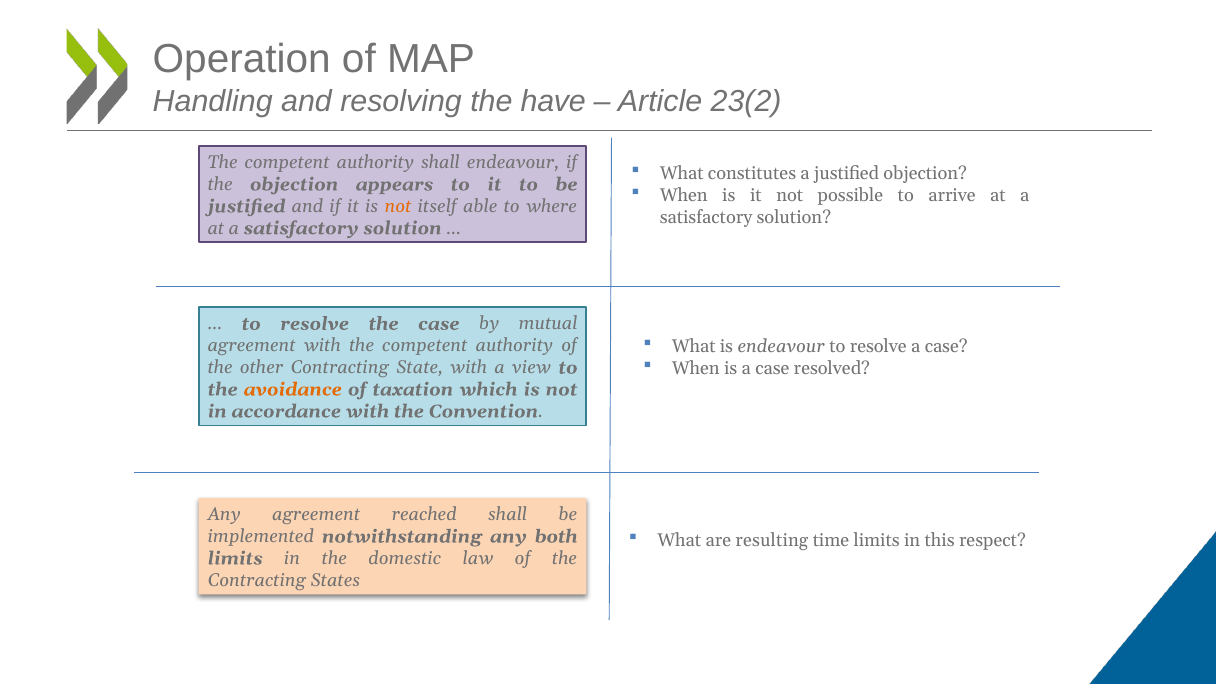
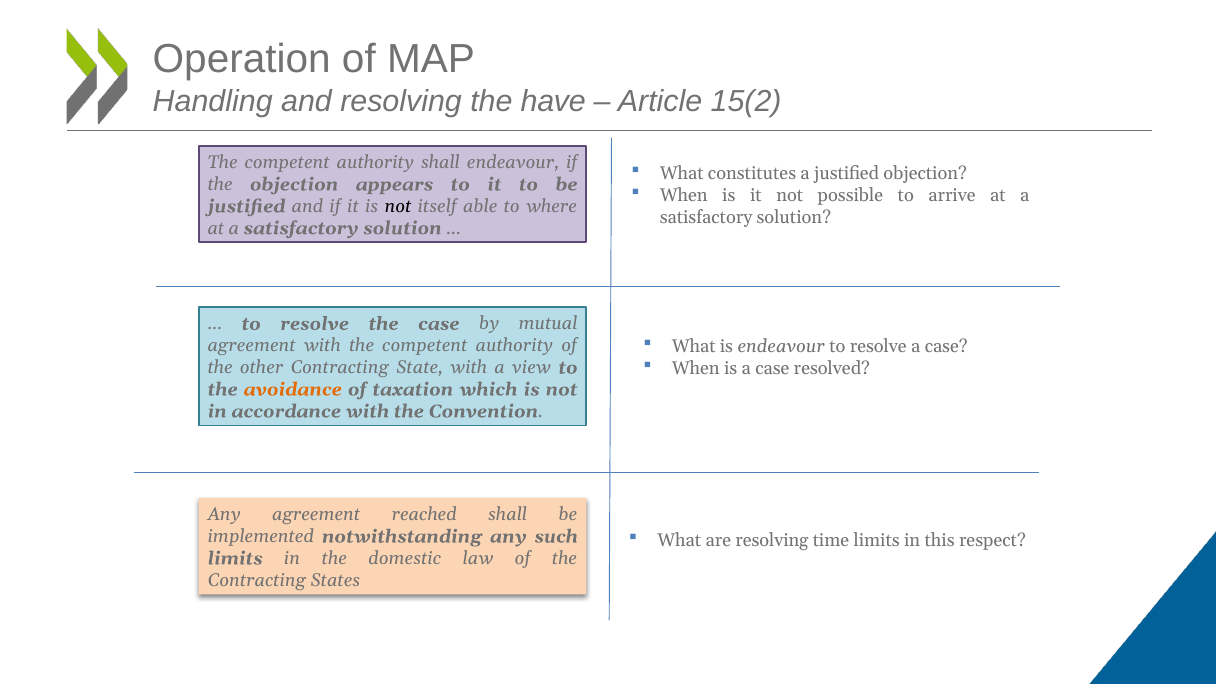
23(2: 23(2 -> 15(2
not at (398, 206) colour: orange -> black
both: both -> such
are resulting: resulting -> resolving
